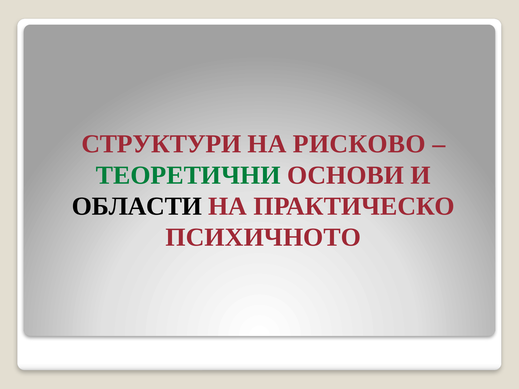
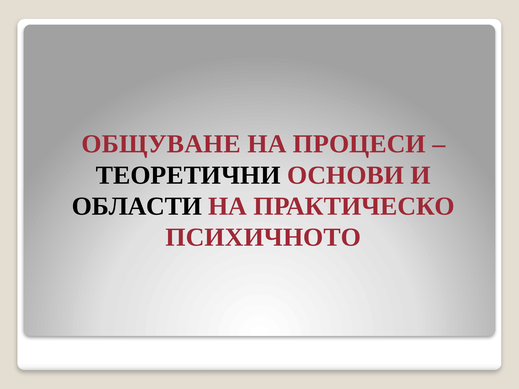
СТРУКТУРИ: СТРУКТУРИ -> ОБЩУВАНЕ
РИСКОВО: РИСКОВО -> ПРОЦЕСИ
ТЕОРЕТИЧНИ colour: green -> black
